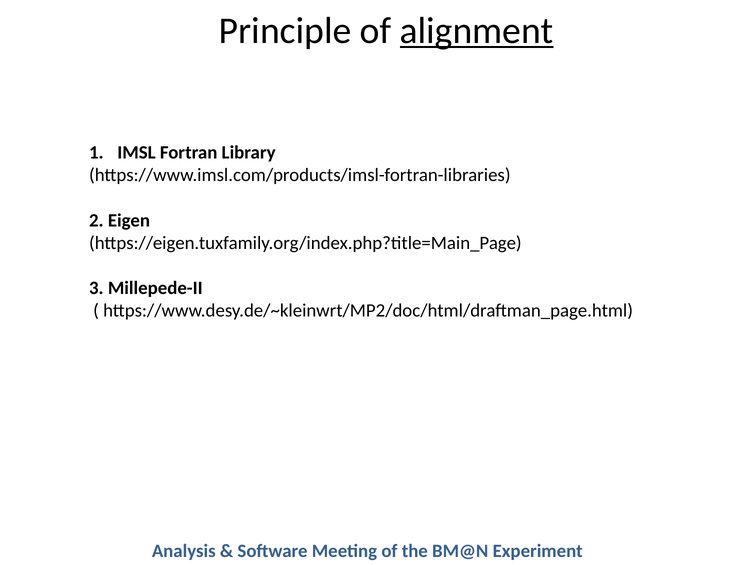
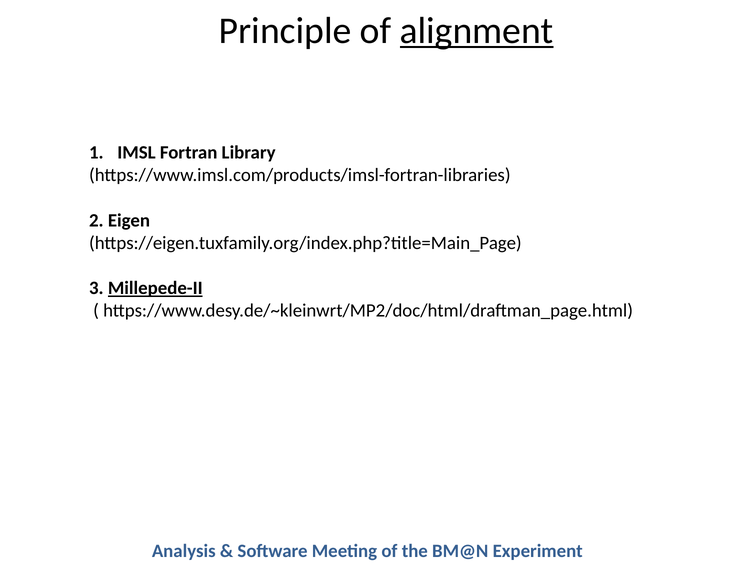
Millepede-II underline: none -> present
